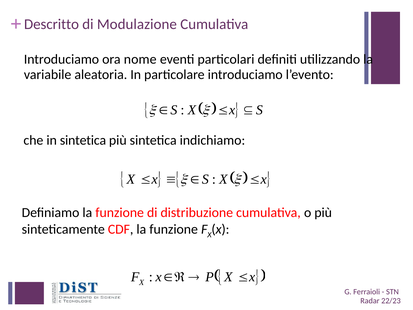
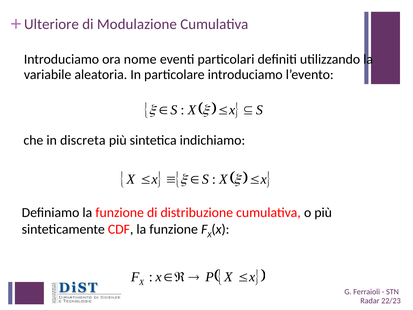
Descritto: Descritto -> Ulteriore
in sintetica: sintetica -> discreta
